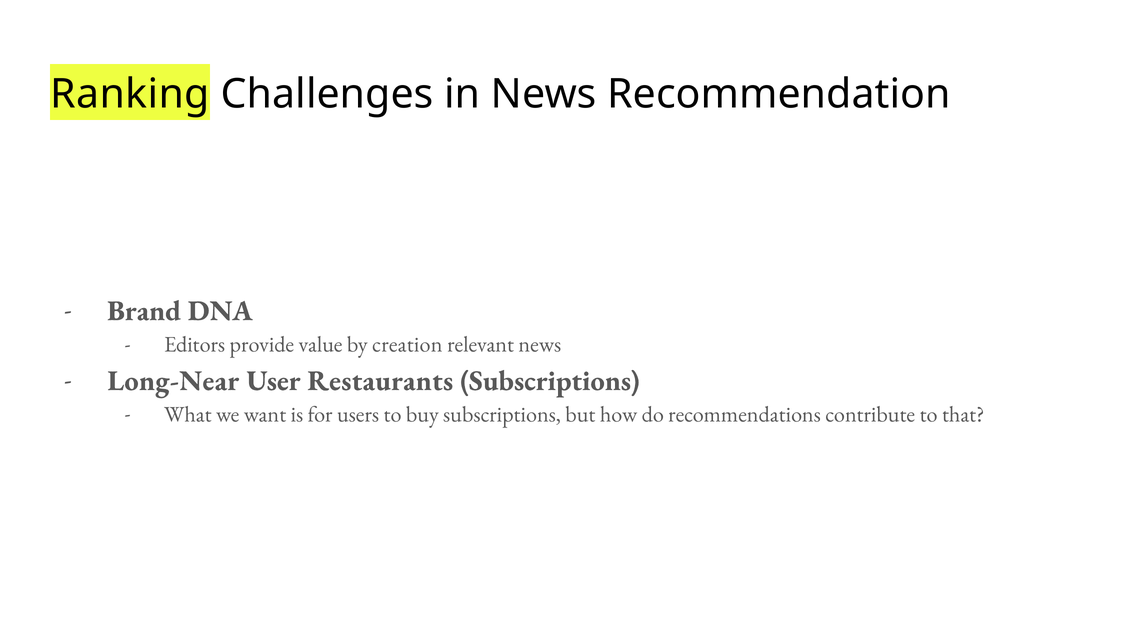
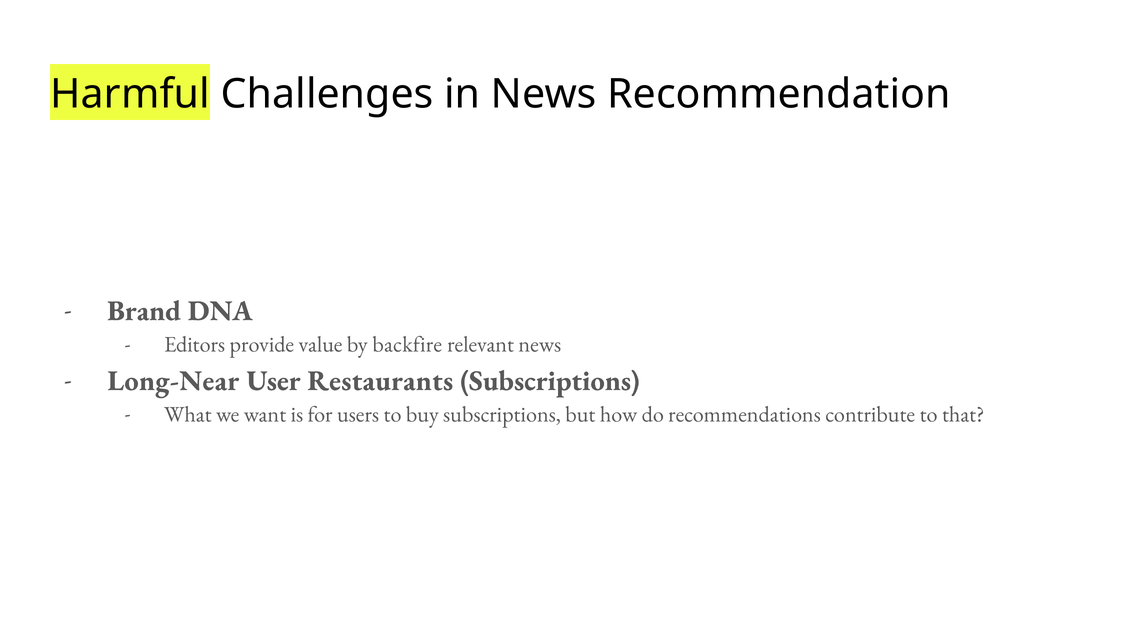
Ranking: Ranking -> Harmful
creation: creation -> backfire
